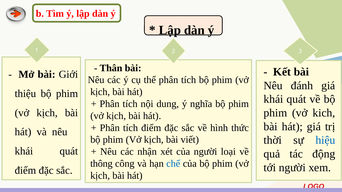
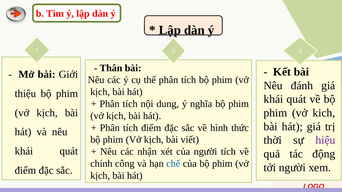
hiệu colour: blue -> purple
người loại: loại -> tích
thông: thông -> chính
